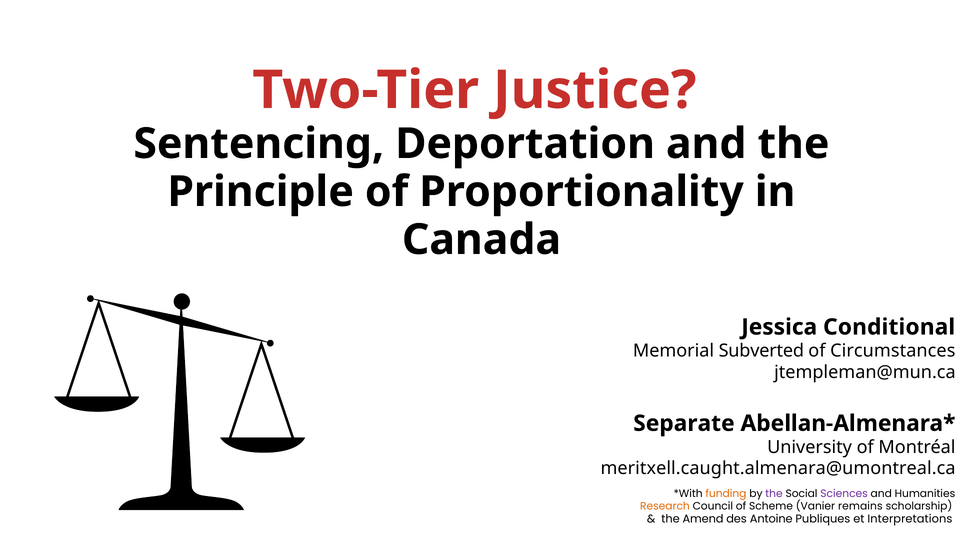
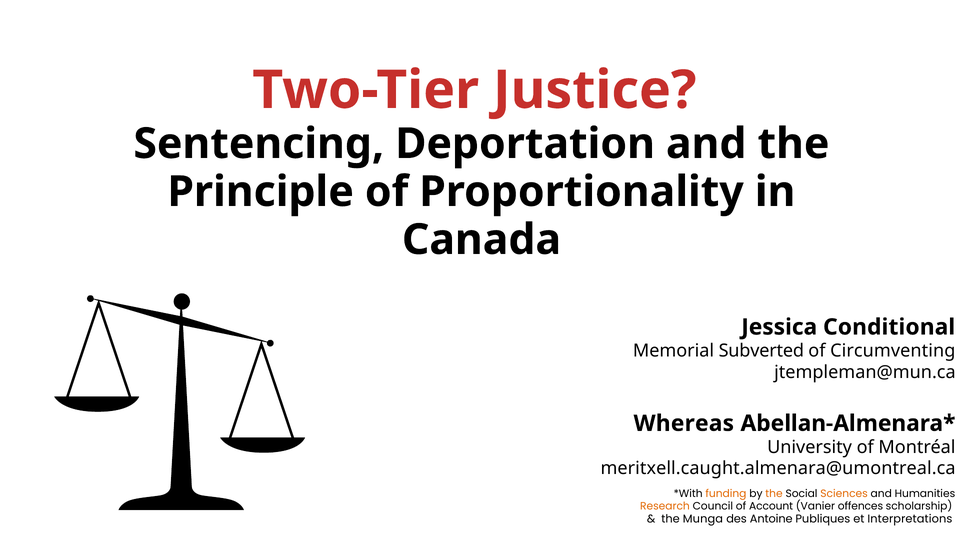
Circumstances: Circumstances -> Circumventing
Separate: Separate -> Whereas
the at (774, 494) colour: purple -> orange
Sciences colour: purple -> orange
Scheme: Scheme -> Account
remains: remains -> offences
Amend: Amend -> Munga
